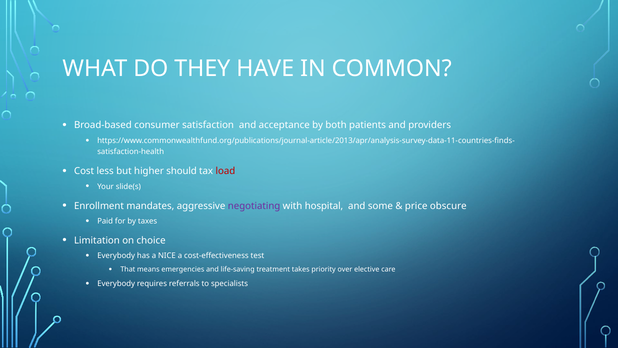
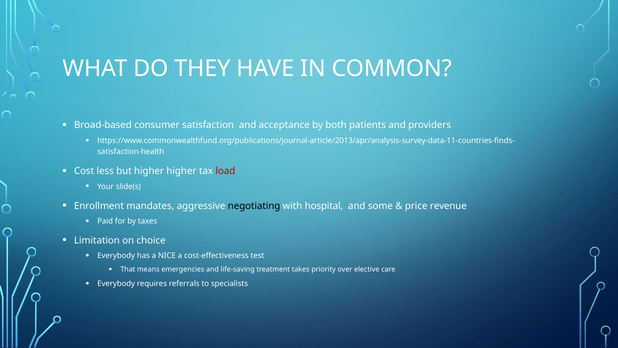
higher should: should -> higher
negotiating colour: purple -> black
obscure: obscure -> revenue
